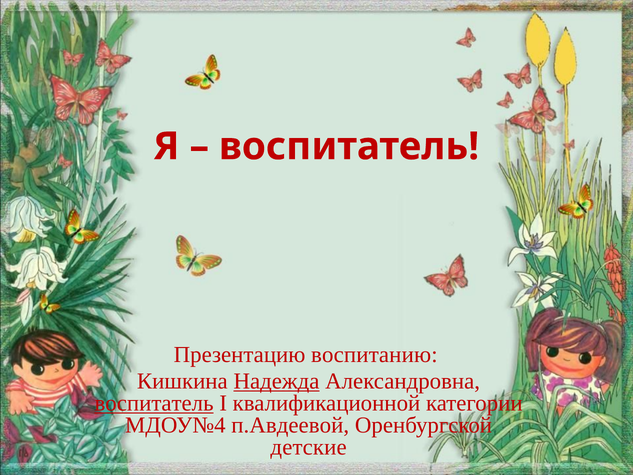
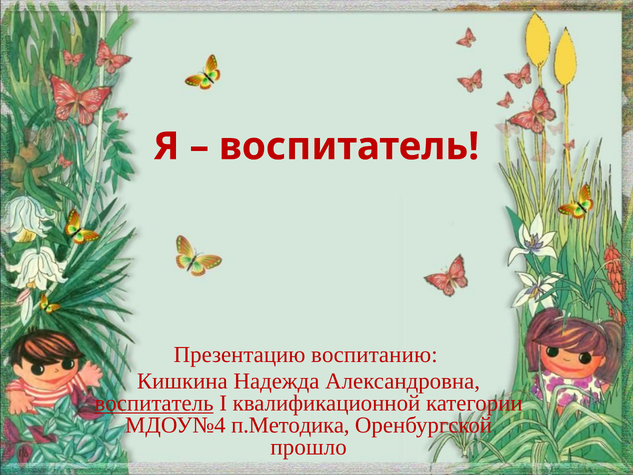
Надежда underline: present -> none
п.Авдеевой: п.Авдеевой -> п.Методика
детские: детские -> прошло
